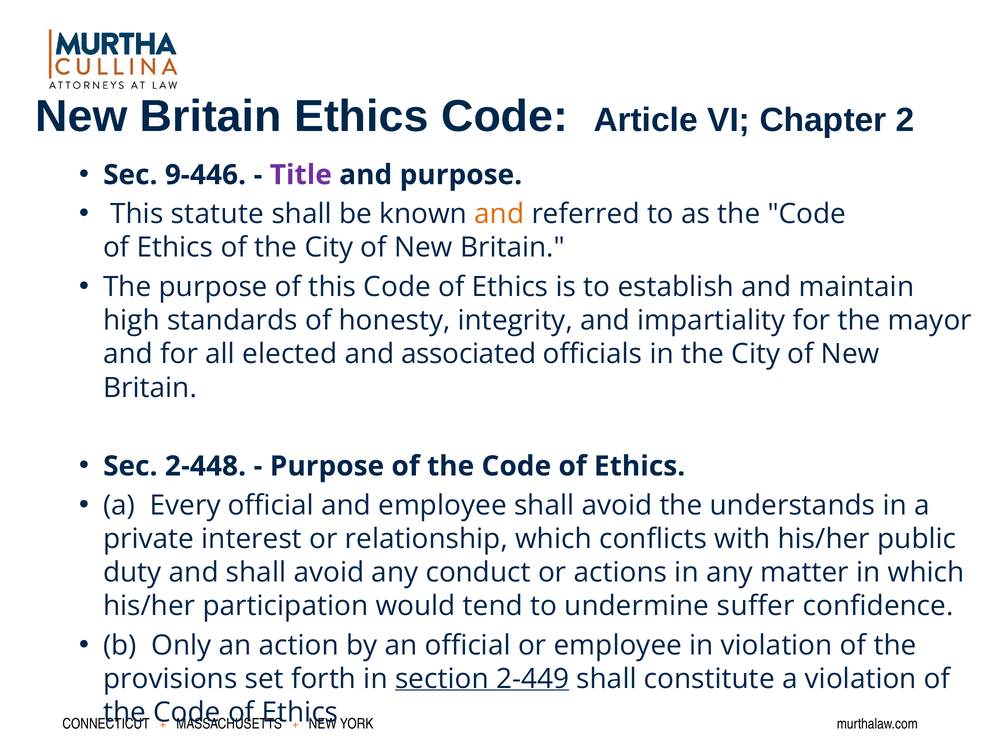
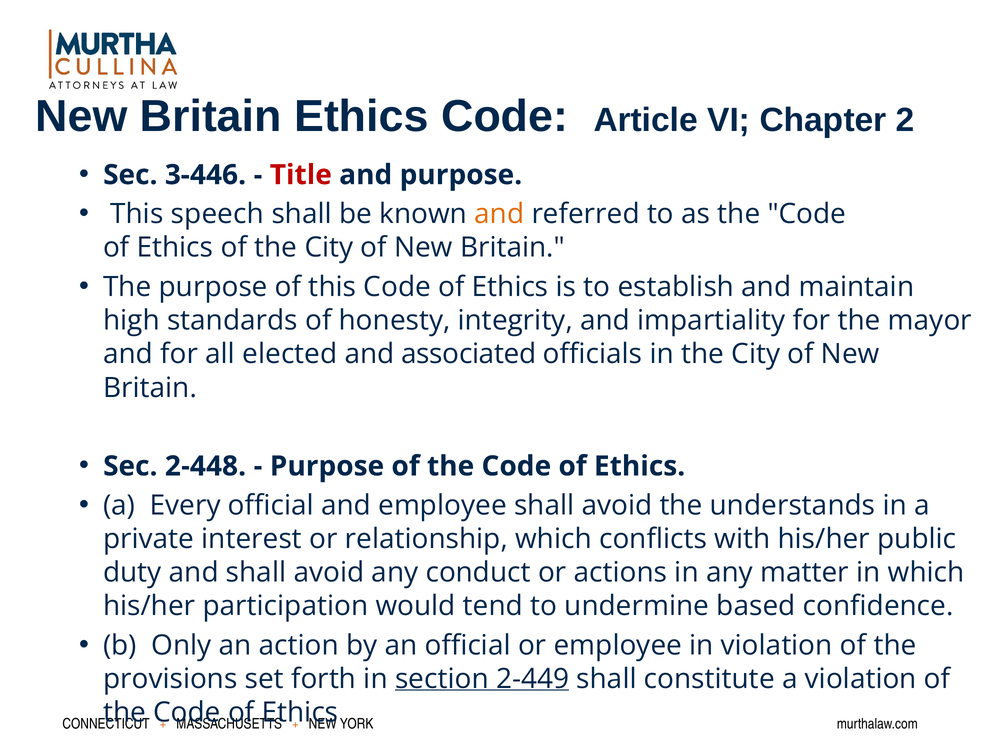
9-446: 9-446 -> 3-446
Title colour: purple -> red
statute: statute -> speech
suffer: suffer -> based
